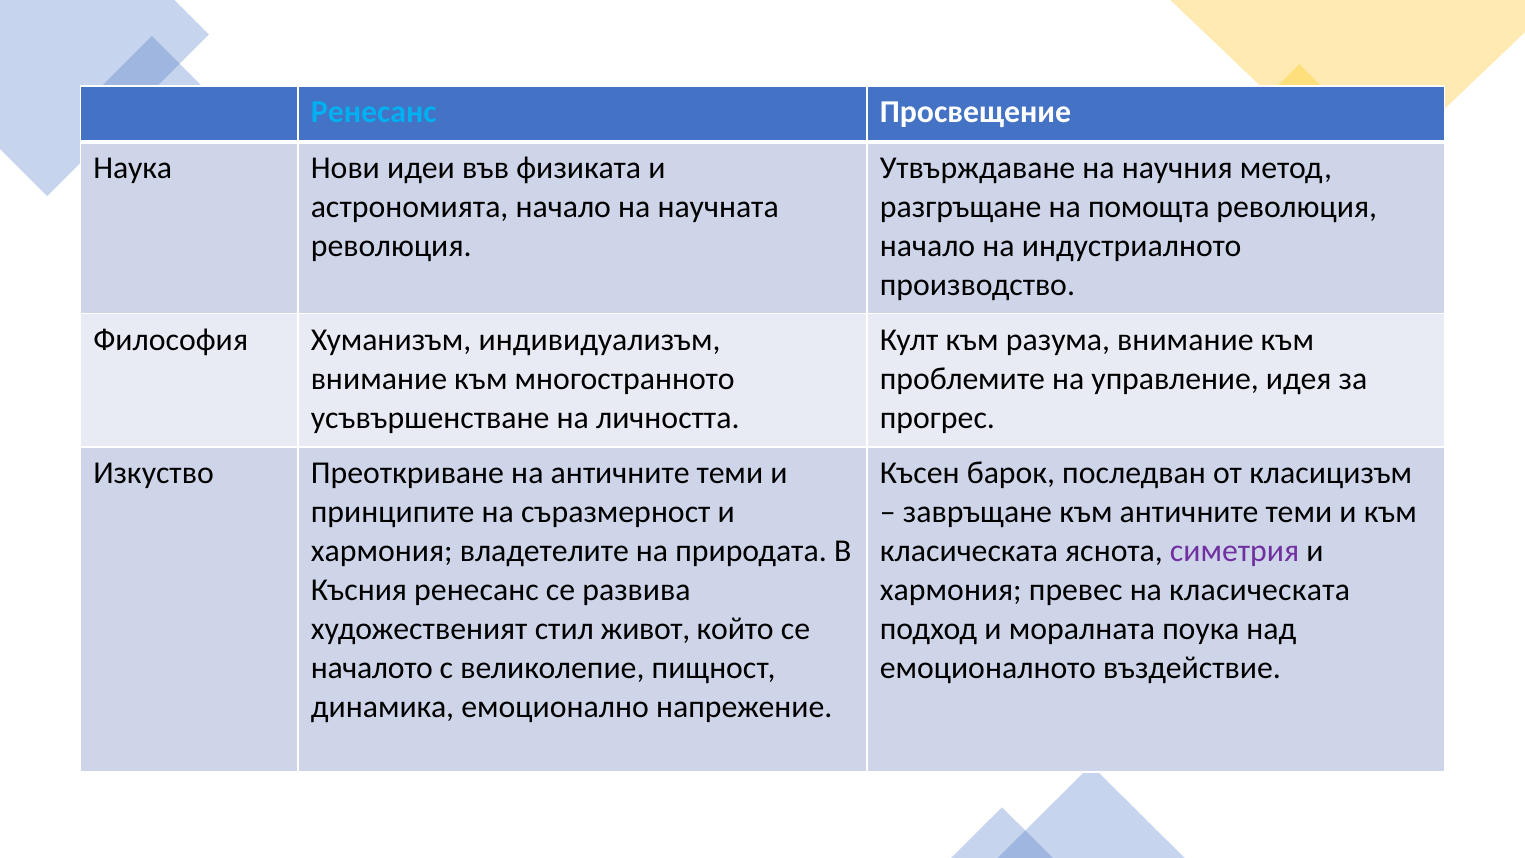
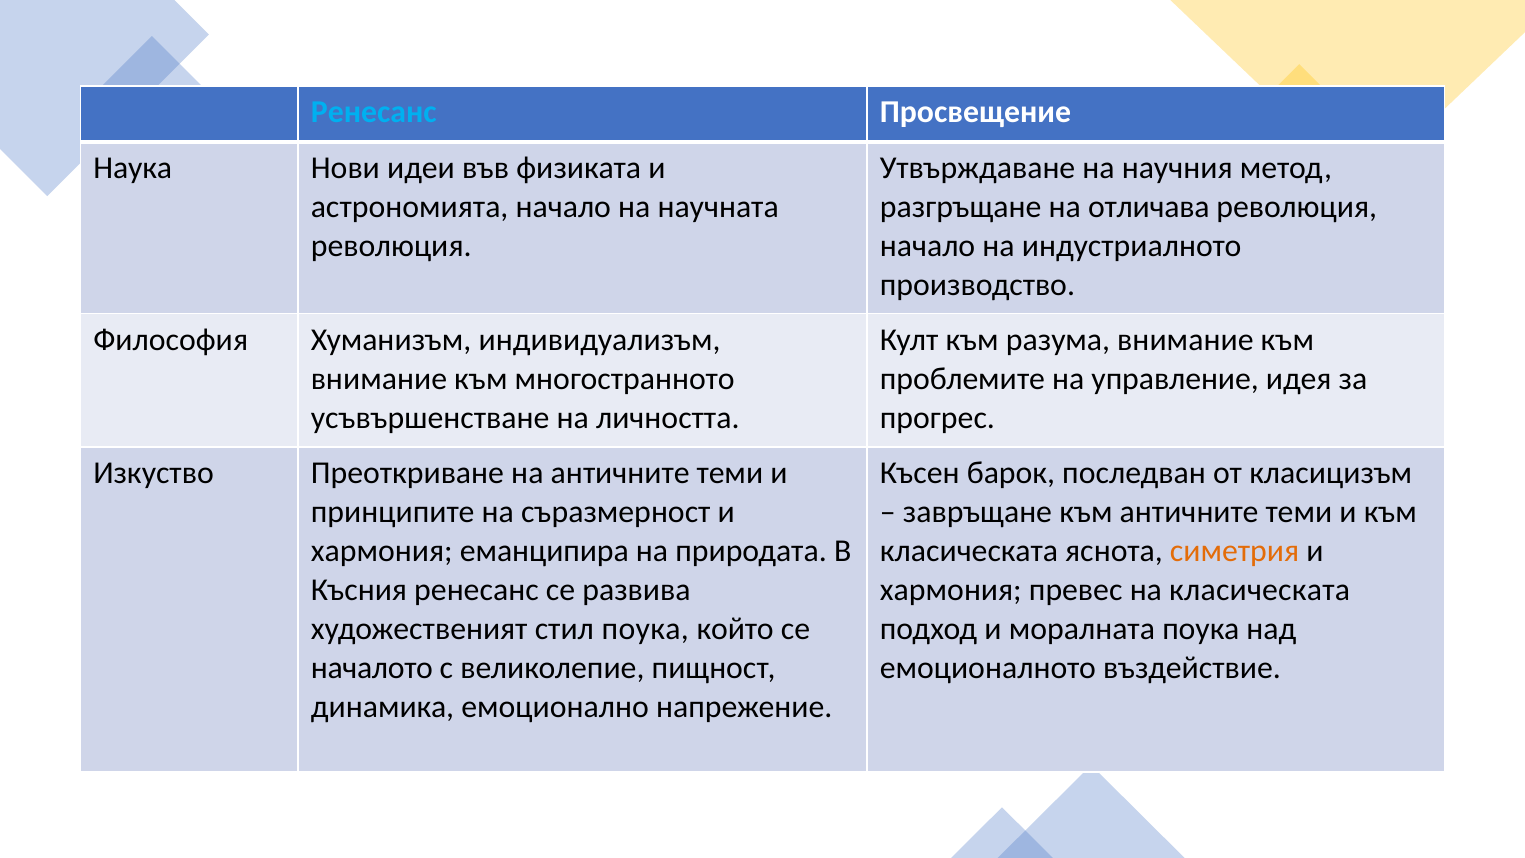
помощта: помощта -> отличава
владетелите: владетелите -> еманципира
симетрия colour: purple -> orange
стил живот: живот -> поука
